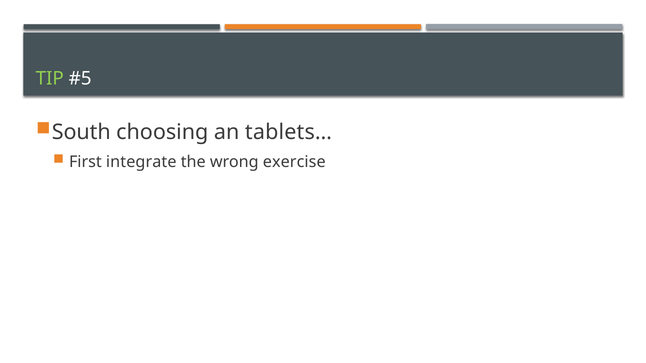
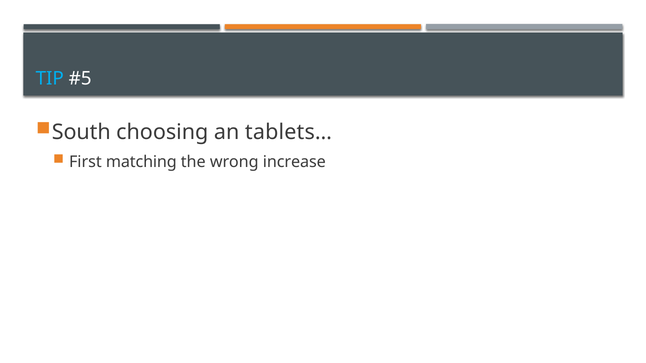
TIP colour: light green -> light blue
integrate: integrate -> matching
exercise: exercise -> increase
